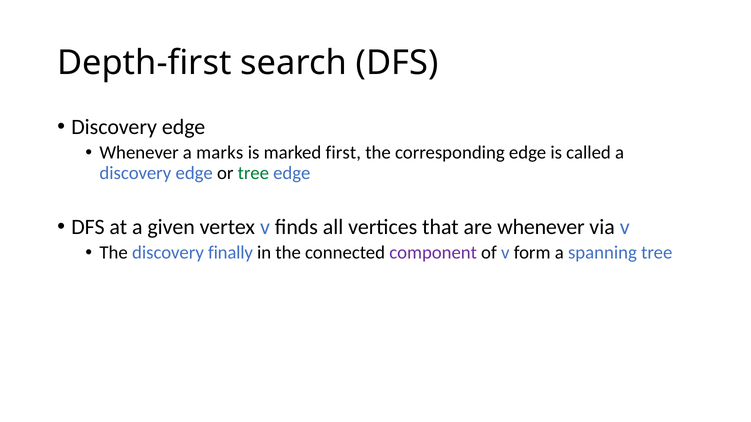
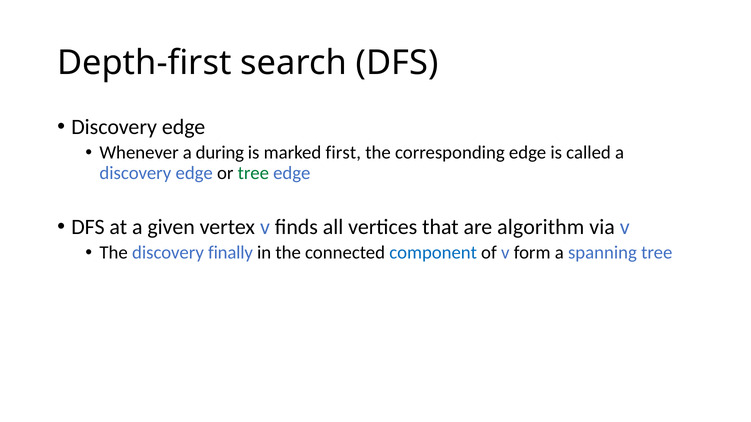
marks: marks -> during
are whenever: whenever -> algorithm
component colour: purple -> blue
